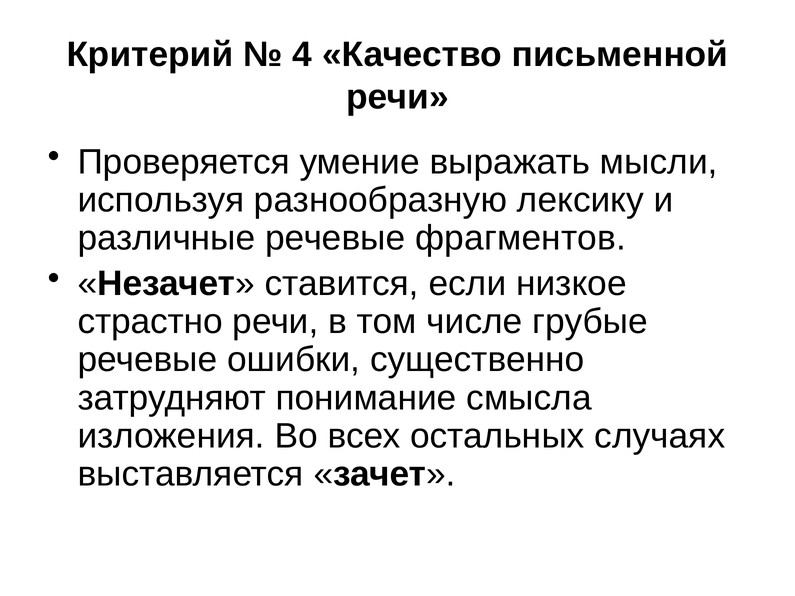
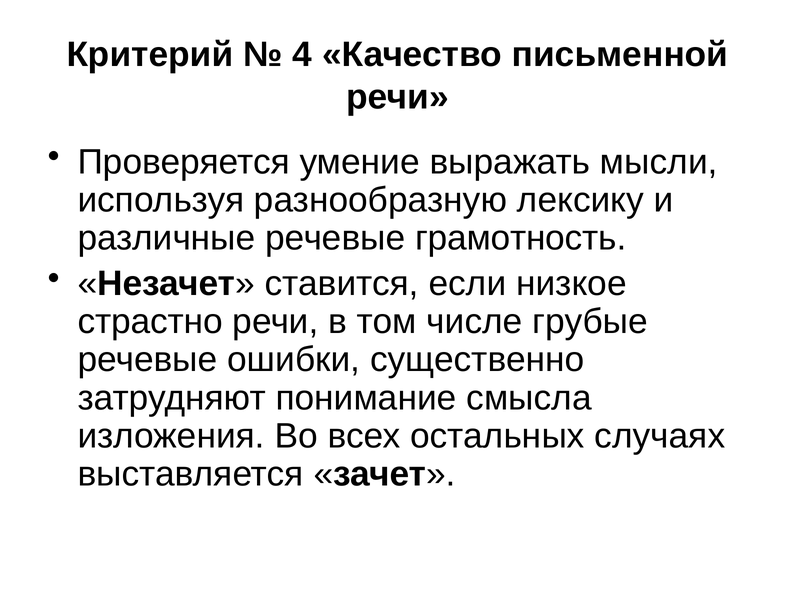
фрагментов: фрагментов -> грамотность
